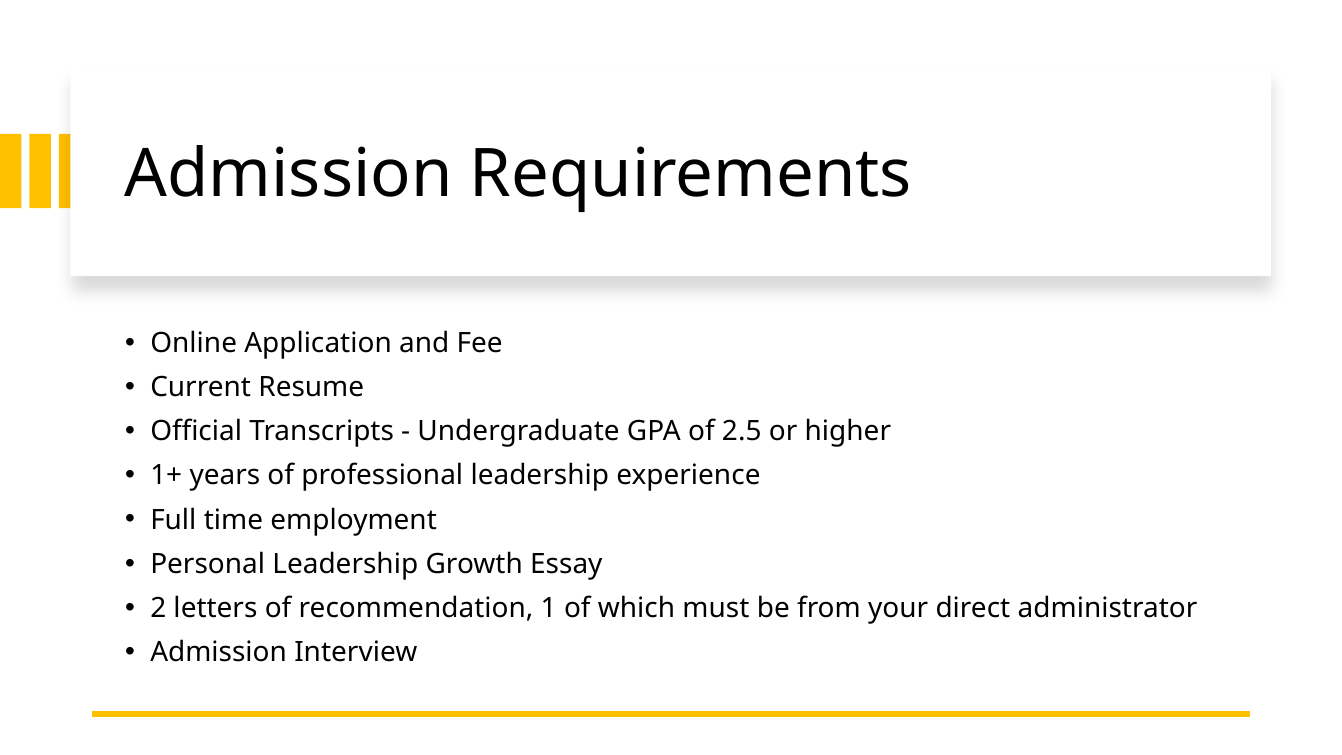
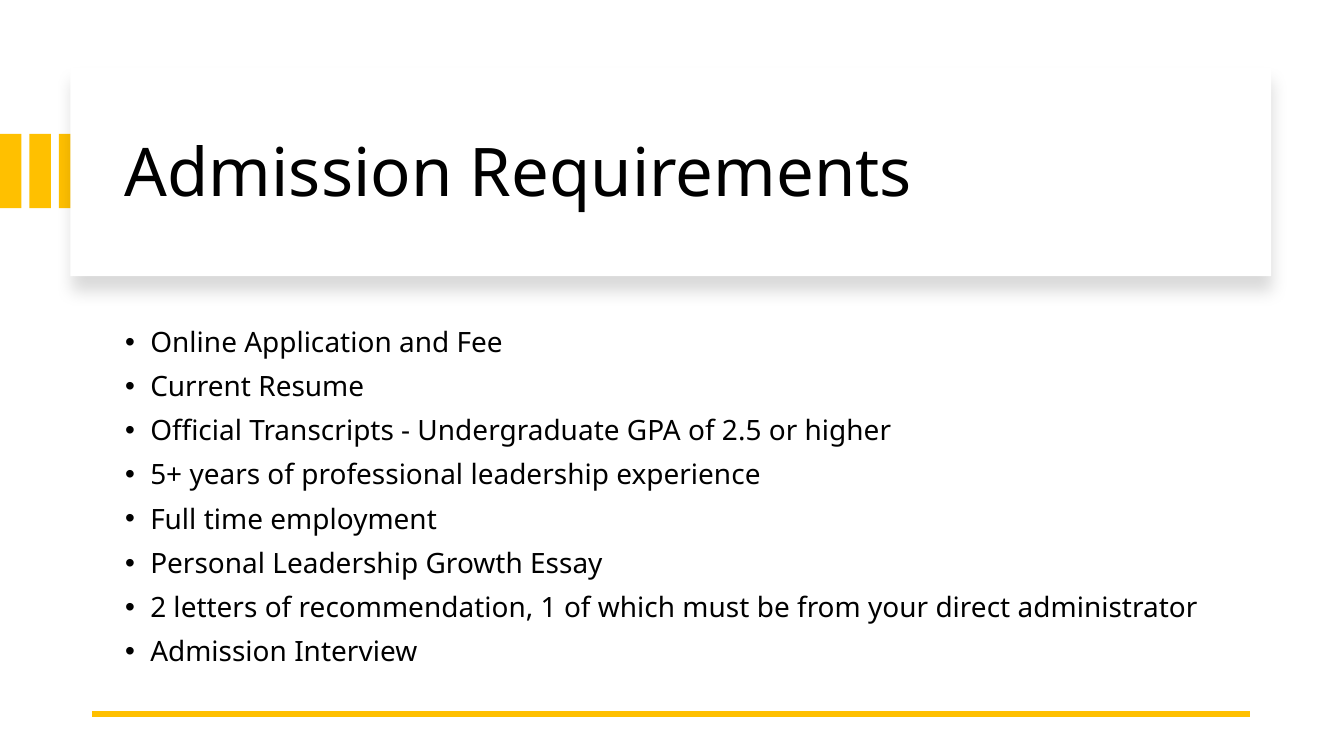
1+: 1+ -> 5+
